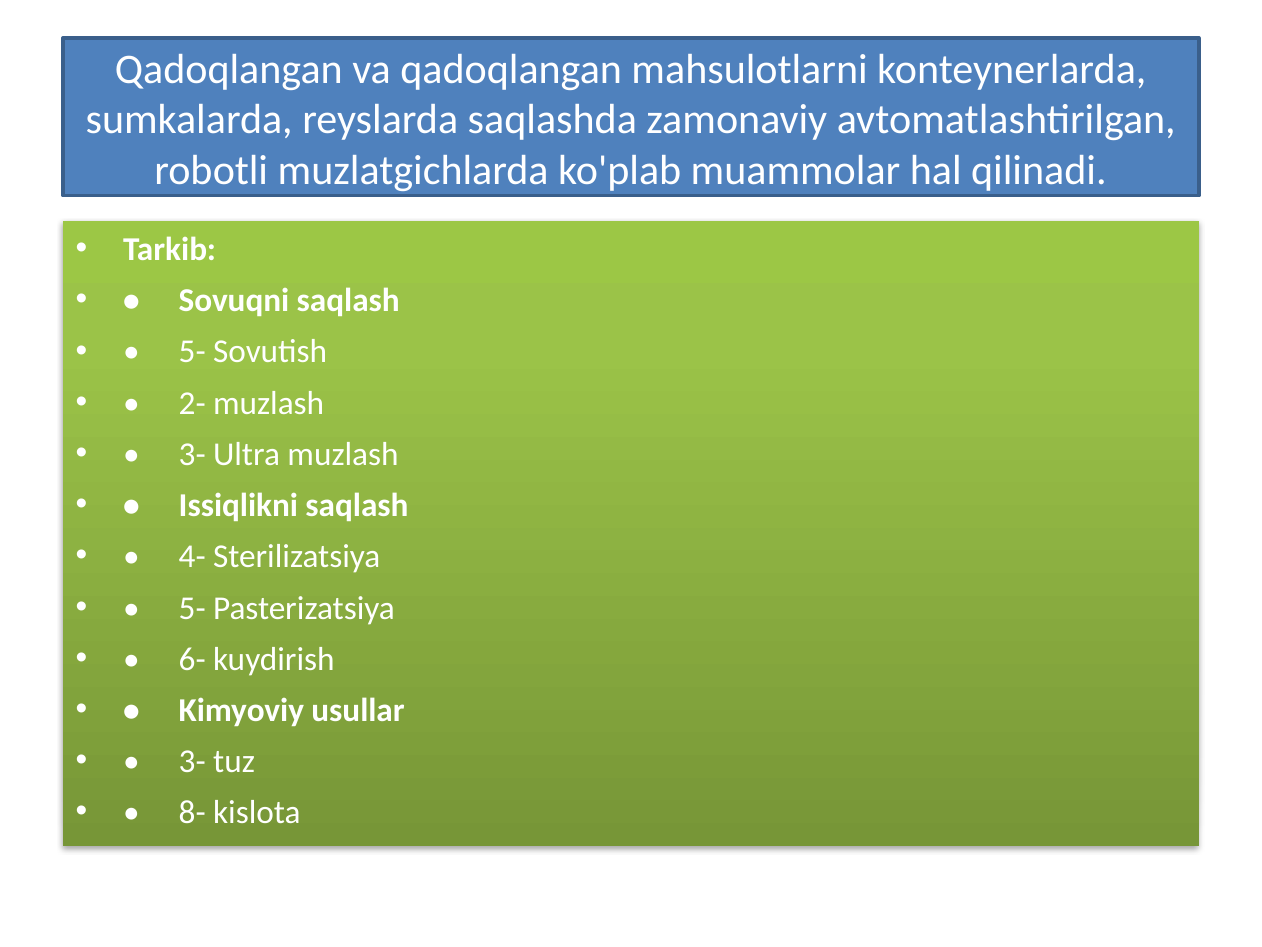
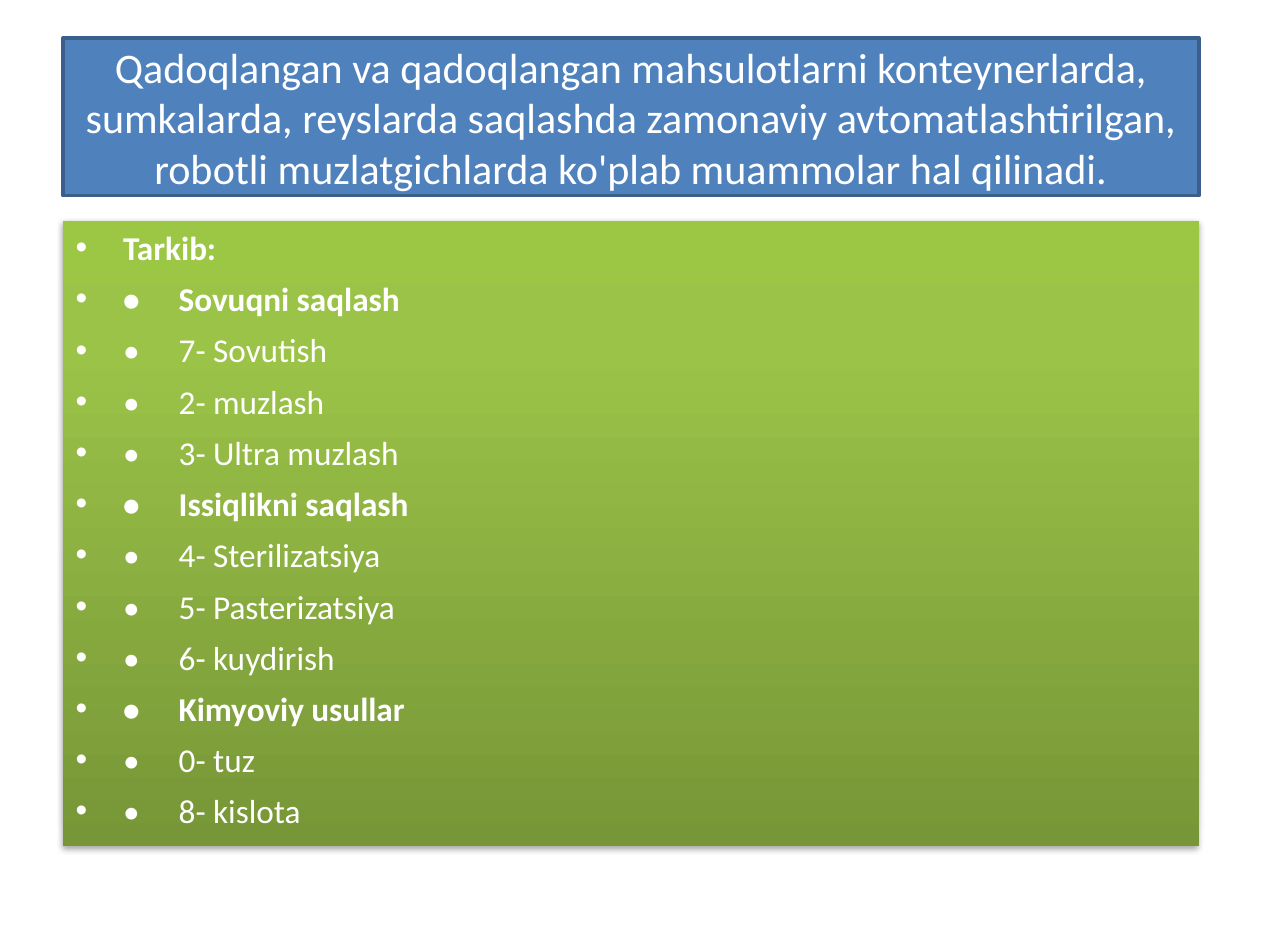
5- at (192, 352): 5- -> 7-
3- at (192, 761): 3- -> 0-
